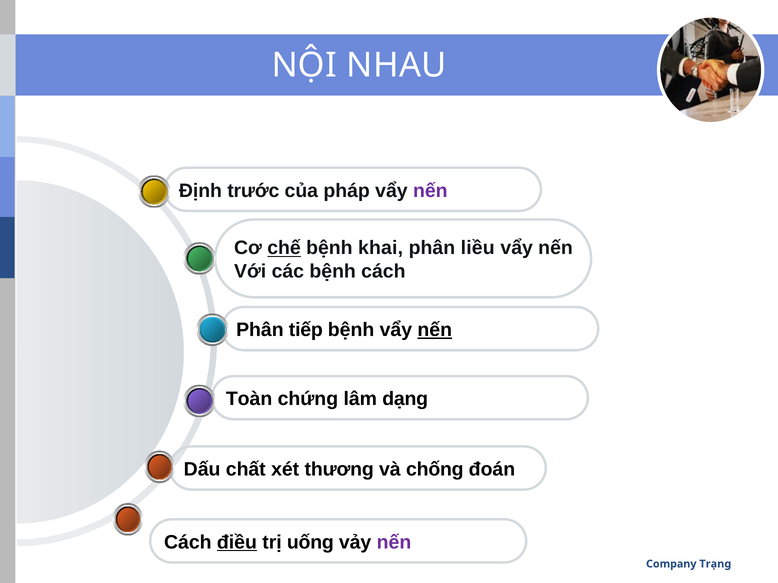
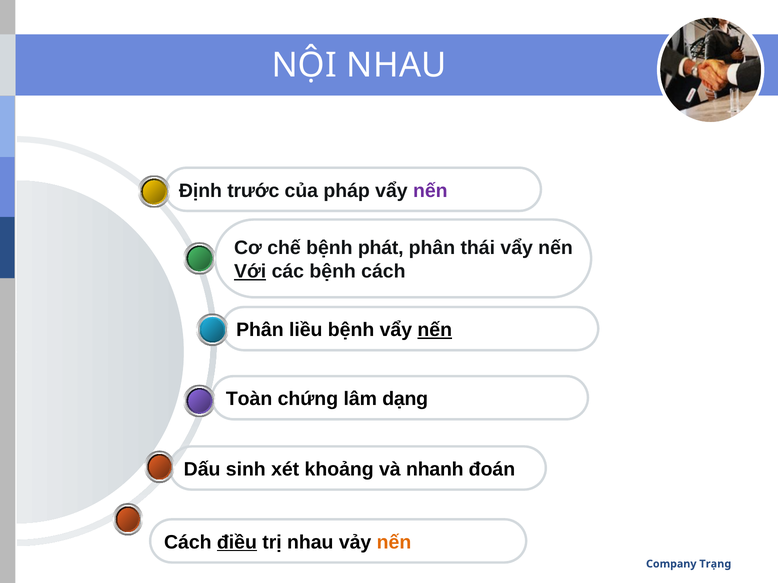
chế underline: present -> none
khai: khai -> phát
liều: liều -> thái
Với underline: none -> present
tiếp: tiếp -> liều
chất: chất -> sinh
thương: thương -> khoảng
chống: chống -> nhanh
trị uống: uống -> nhau
nến at (394, 543) colour: purple -> orange
